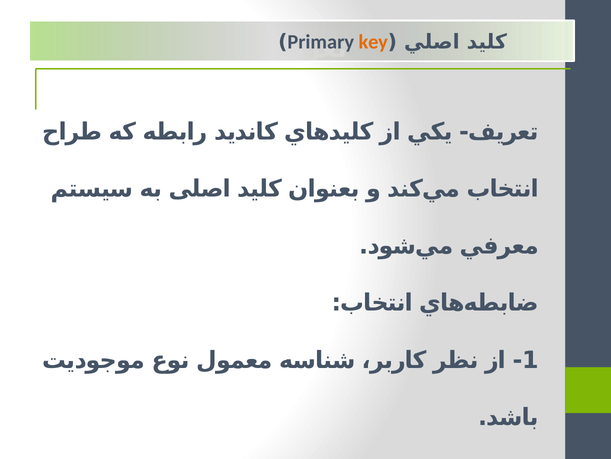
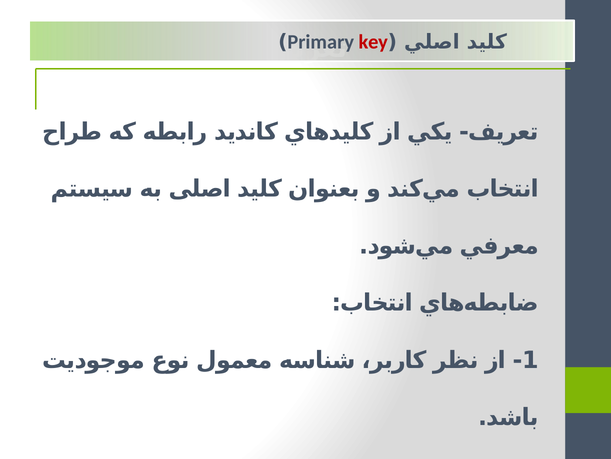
key colour: orange -> red
